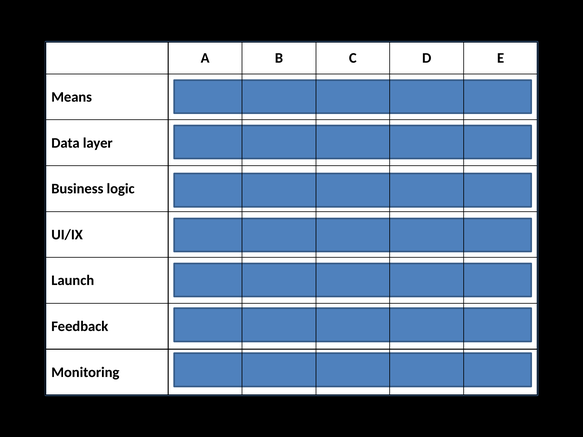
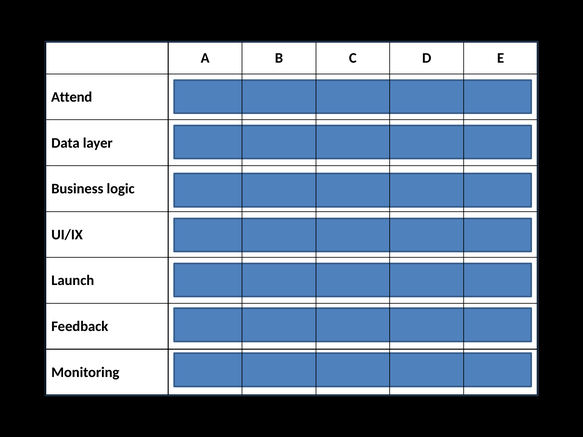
Means: Means -> Attend
